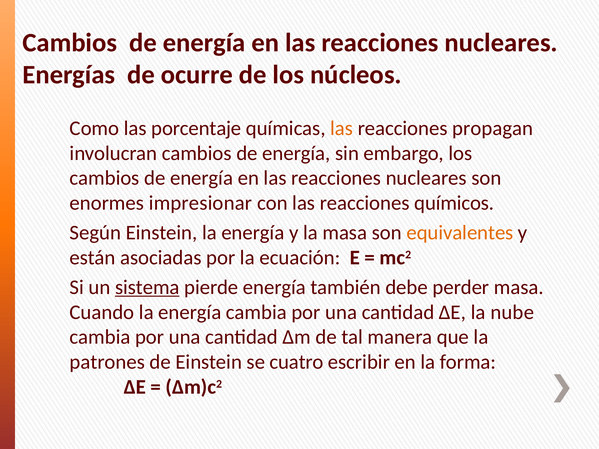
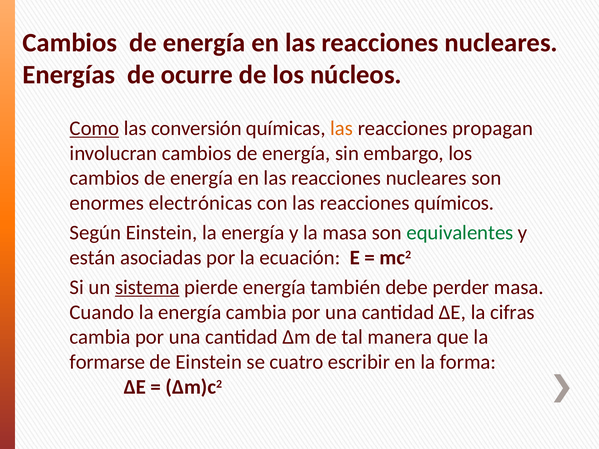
Como underline: none -> present
porcentaje: porcentaje -> conversión
impresionar: impresionar -> electrónicas
equivalentes colour: orange -> green
nube: nube -> cifras
patrones: patrones -> formarse
